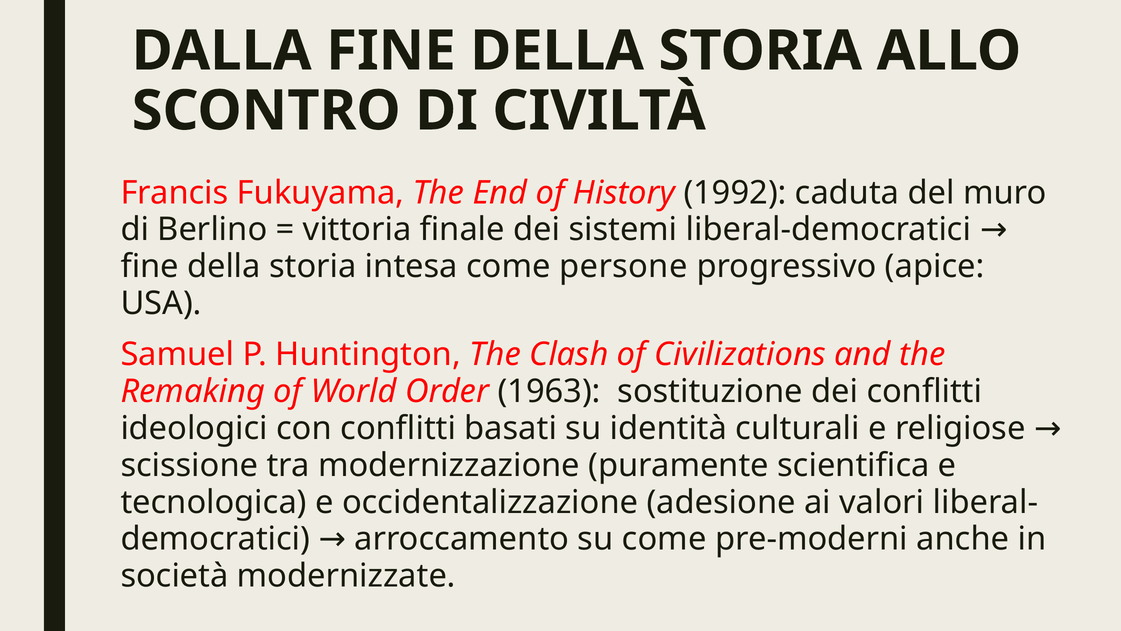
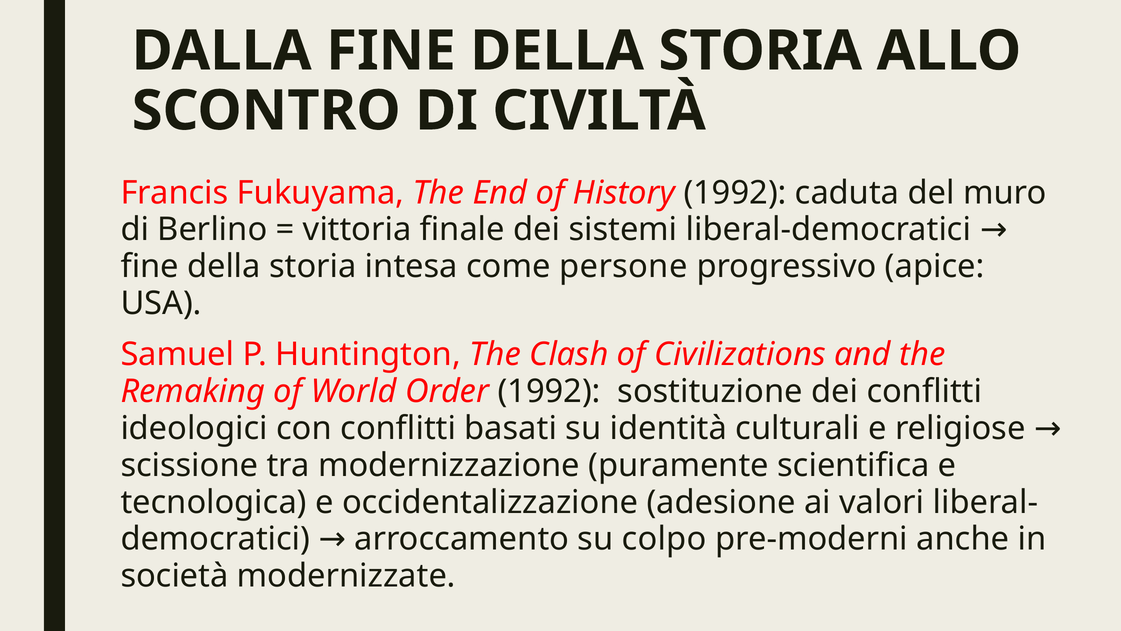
Order 1963: 1963 -> 1992
su come: come -> colpo
